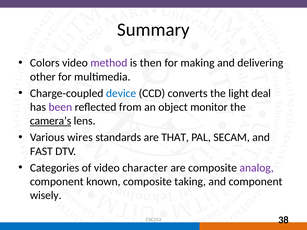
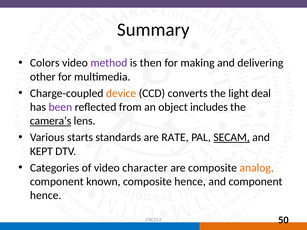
device colour: blue -> orange
monitor: monitor -> includes
wires: wires -> starts
THAT: THAT -> RATE
SECAM underline: none -> present
FAST: FAST -> KEPT
analog colour: purple -> orange
composite taking: taking -> hence
wisely at (46, 196): wisely -> hence
38: 38 -> 50
